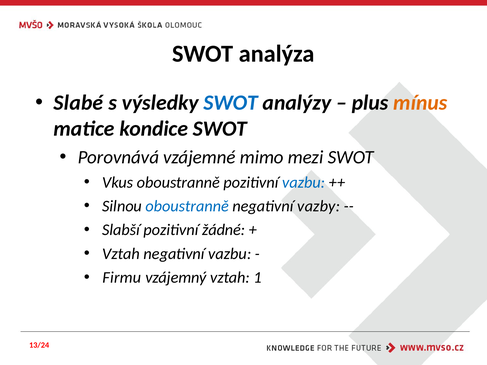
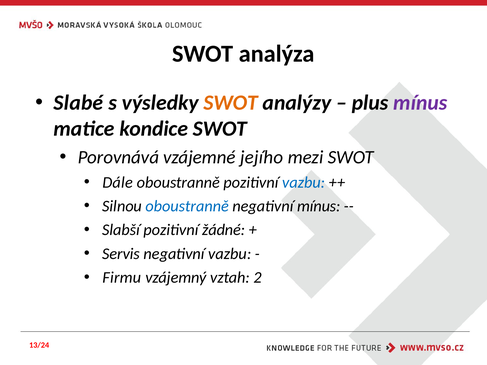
SWOT at (231, 103) colour: blue -> orange
mínus at (420, 103) colour: orange -> purple
mimo: mimo -> jejího
Vkus: Vkus -> Dále
negativní vazby: vazby -> mínus
Vztah at (121, 254): Vztah -> Servis
1: 1 -> 2
